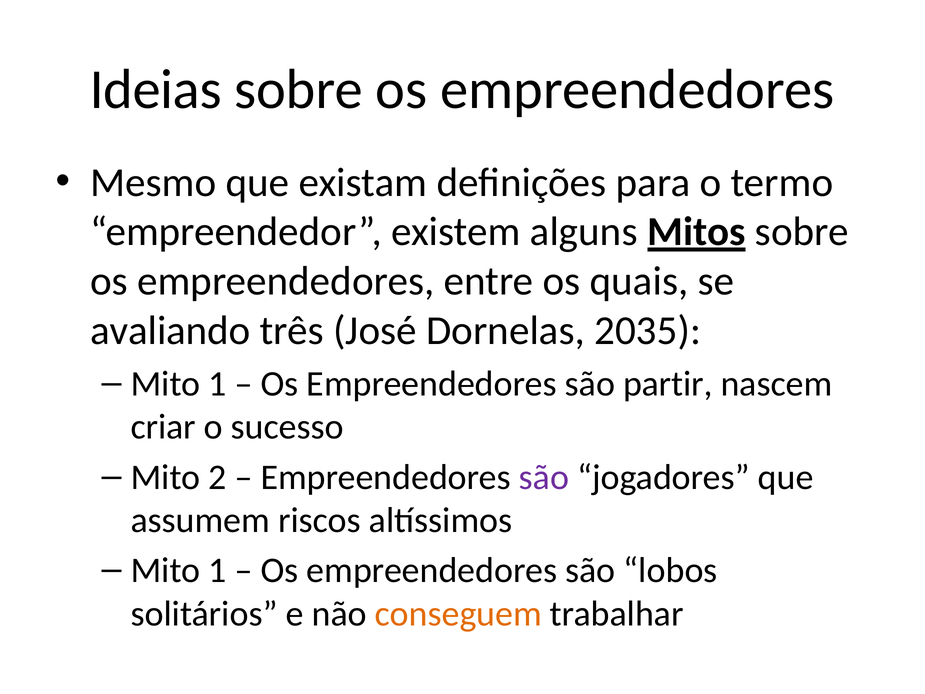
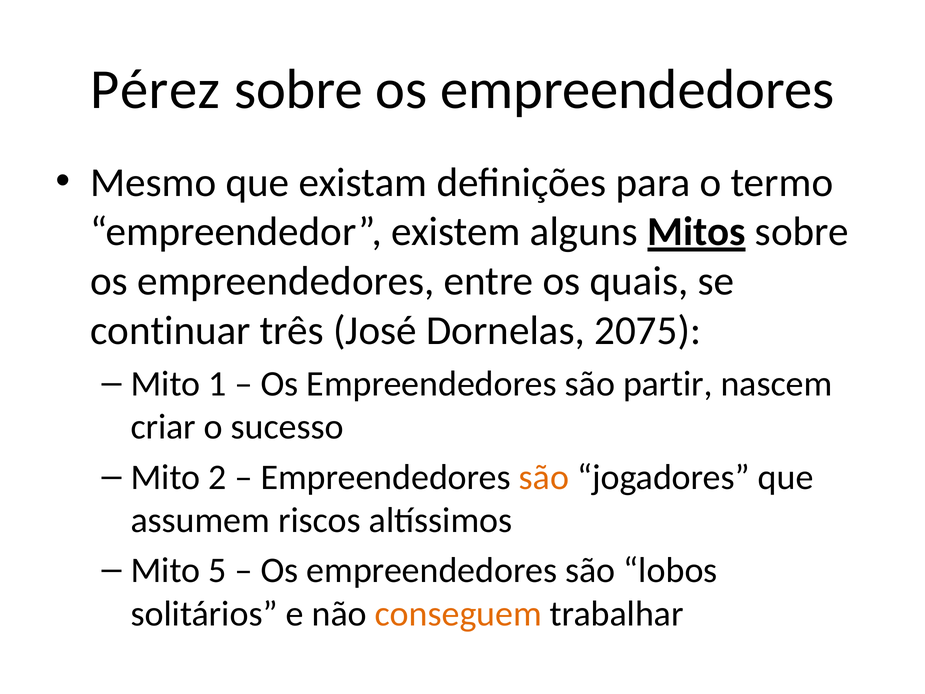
Ideias: Ideias -> Pérez
avaliando: avaliando -> continuar
2035: 2035 -> 2075
são at (544, 477) colour: purple -> orange
1 at (217, 570): 1 -> 5
